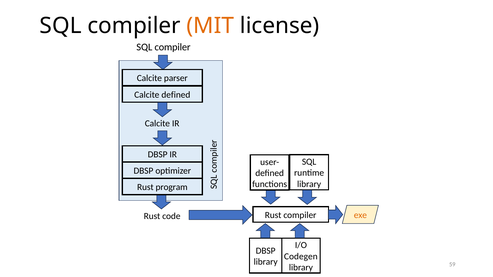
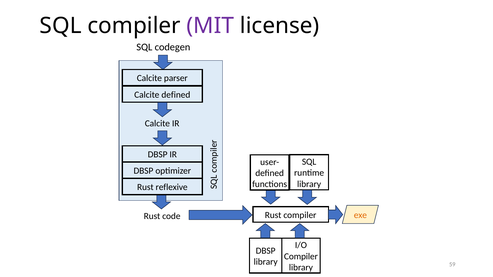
MIT colour: orange -> purple
compiler at (173, 47): compiler -> codegen
program: program -> reflexive
Codegen at (301, 257): Codegen -> Compiler
